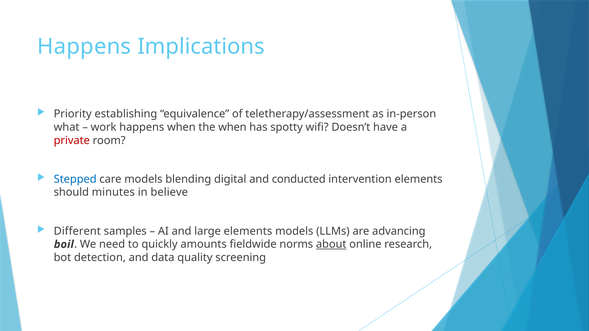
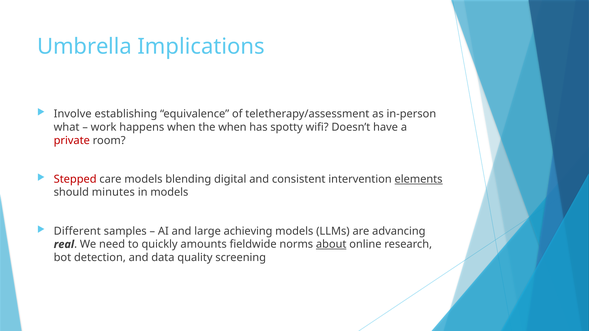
Happens at (84, 46): Happens -> Umbrella
Priority: Priority -> Involve
Stepped colour: blue -> red
conducted: conducted -> consistent
elements at (419, 179) underline: none -> present
in believe: believe -> models
large elements: elements -> achieving
boil: boil -> real
